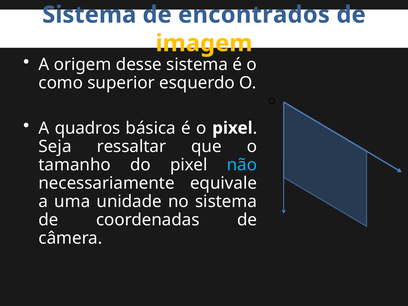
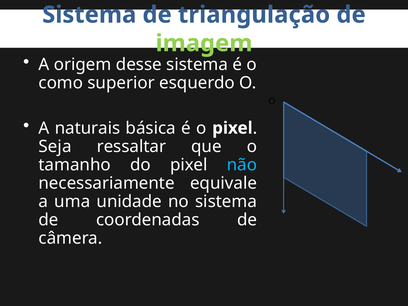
encontrados: encontrados -> triangulação
imagem colour: yellow -> light green
quadros: quadros -> naturais
